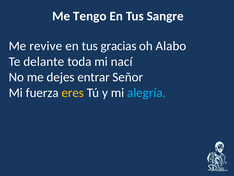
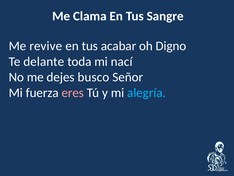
Tengo: Tengo -> Clama
gracias: gracias -> acabar
Alabo: Alabo -> Digno
entrar: entrar -> busco
eres colour: yellow -> pink
